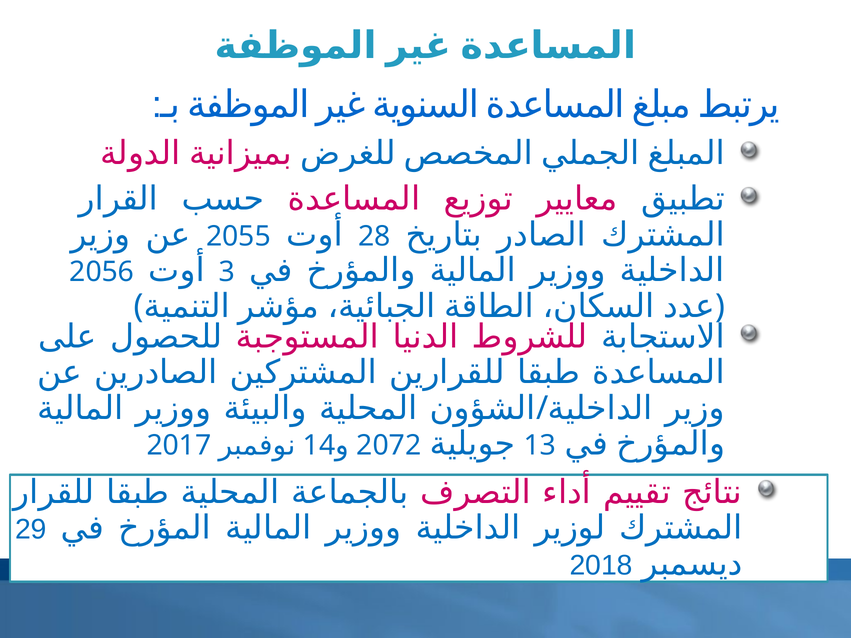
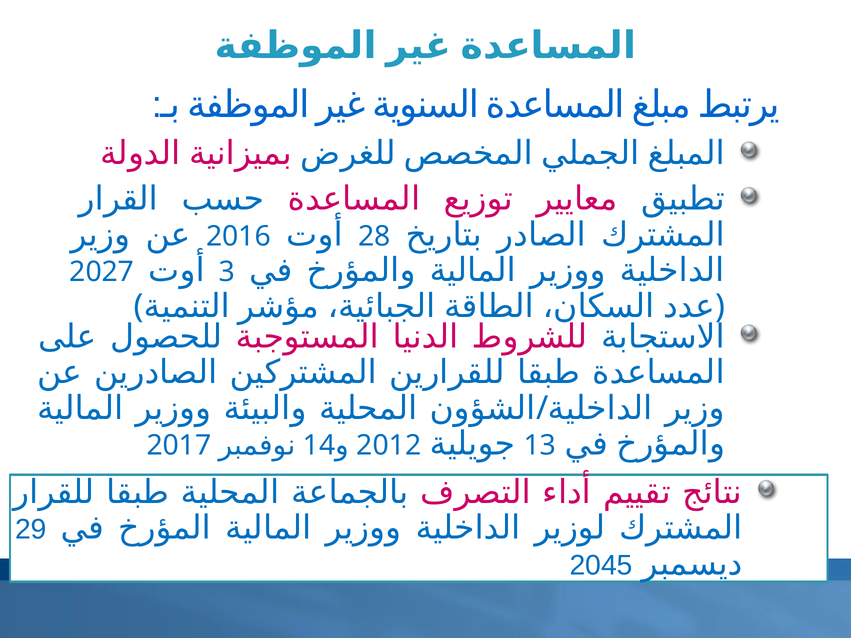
2055: 2055 -> 2016
2056: 2056 -> 2027
2072: 2072 -> 2012
2018: 2018 -> 2045
